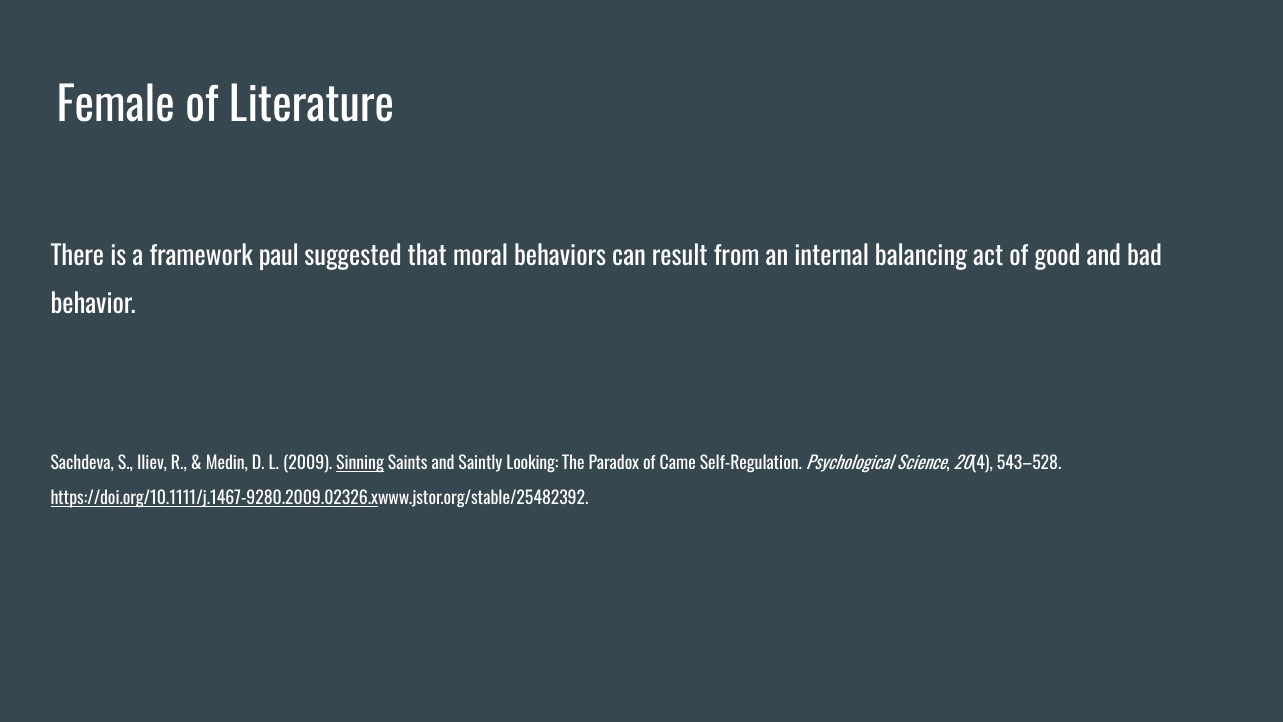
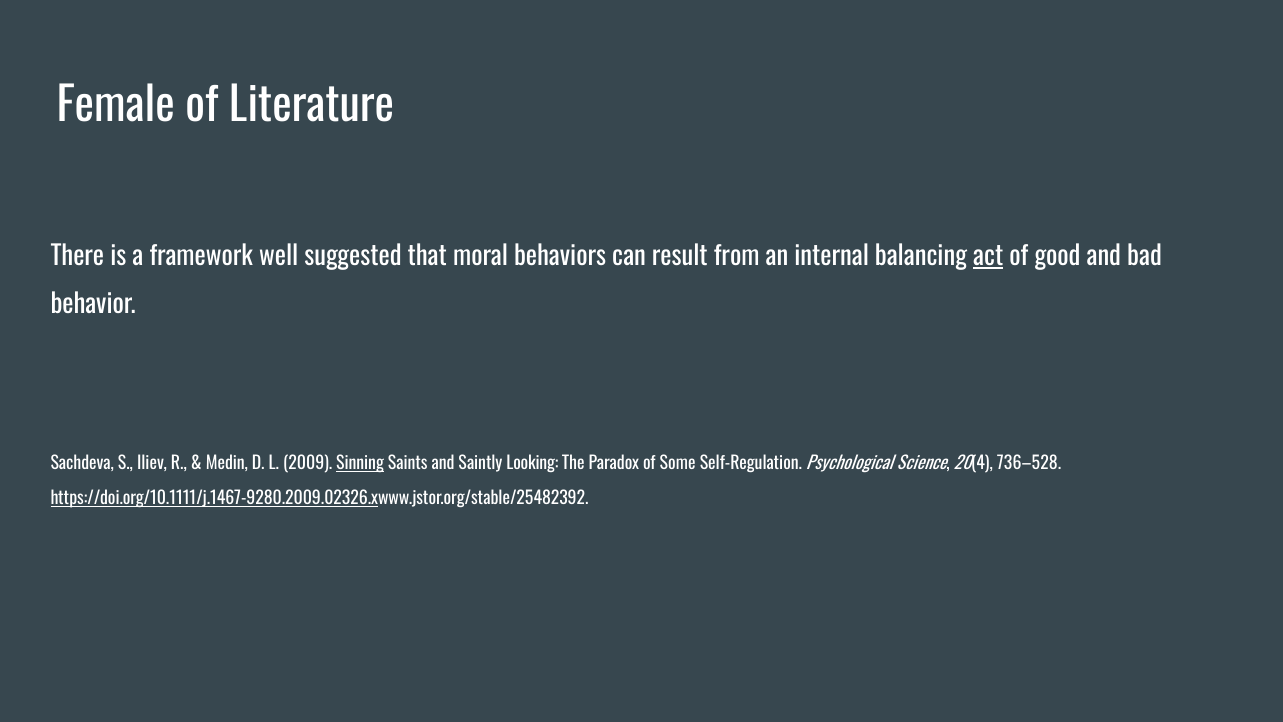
paul: paul -> well
act underline: none -> present
Came: Came -> Some
543–528: 543–528 -> 736–528
